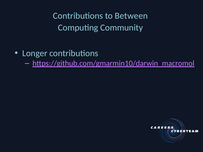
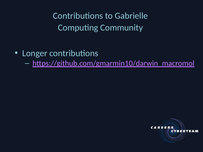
Between: Between -> Gabrielle
